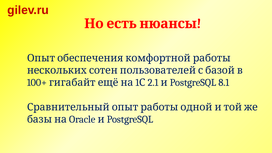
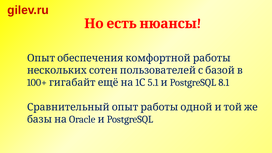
2.1: 2.1 -> 5.1
